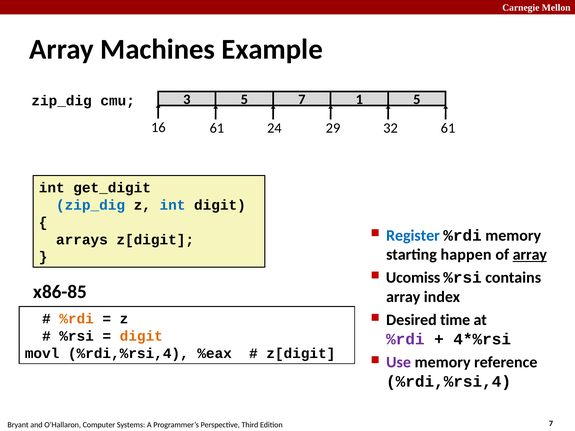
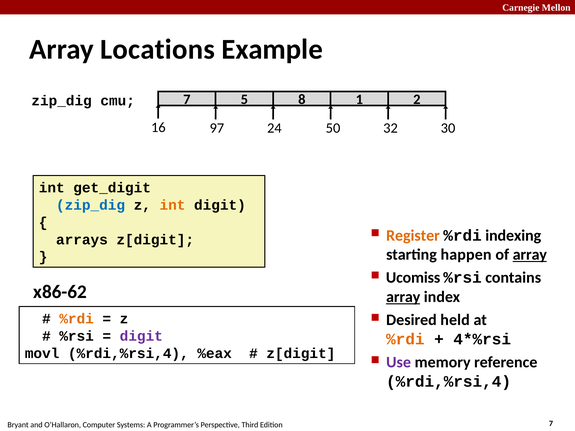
Machines: Machines -> Locations
cmu 3: 3 -> 7
5 7: 7 -> 8
1 5: 5 -> 2
16 61: 61 -> 97
29: 29 -> 50
32 61: 61 -> 30
int at (172, 205) colour: blue -> orange
Register colour: blue -> orange
%rdi memory: memory -> indexing
x86-85: x86-85 -> x86-62
array at (403, 297) underline: none -> present
time: time -> held
digit at (141, 336) colour: orange -> purple
%rdi at (405, 339) colour: purple -> orange
